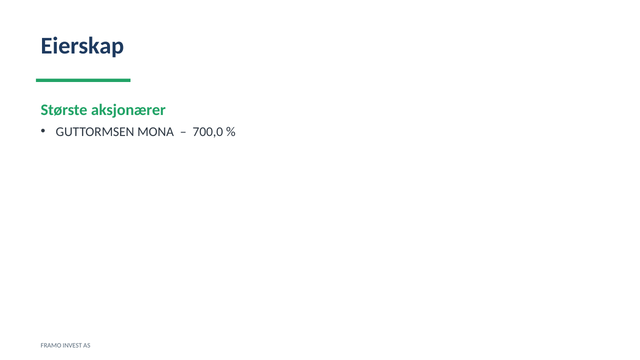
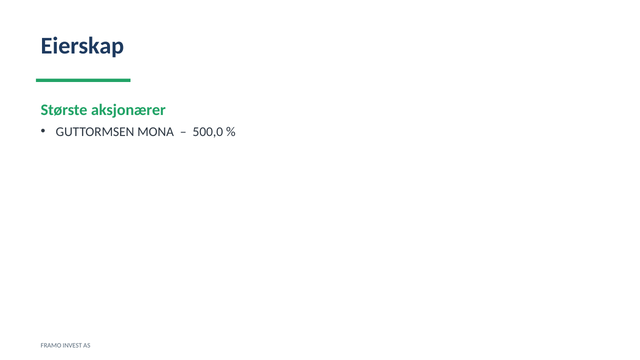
700,0: 700,0 -> 500,0
